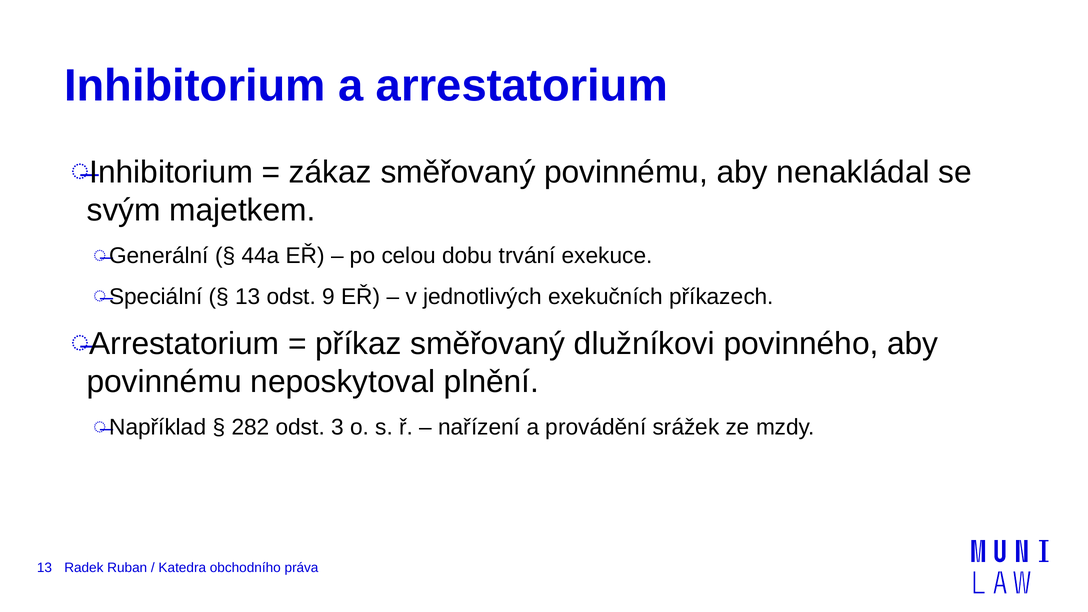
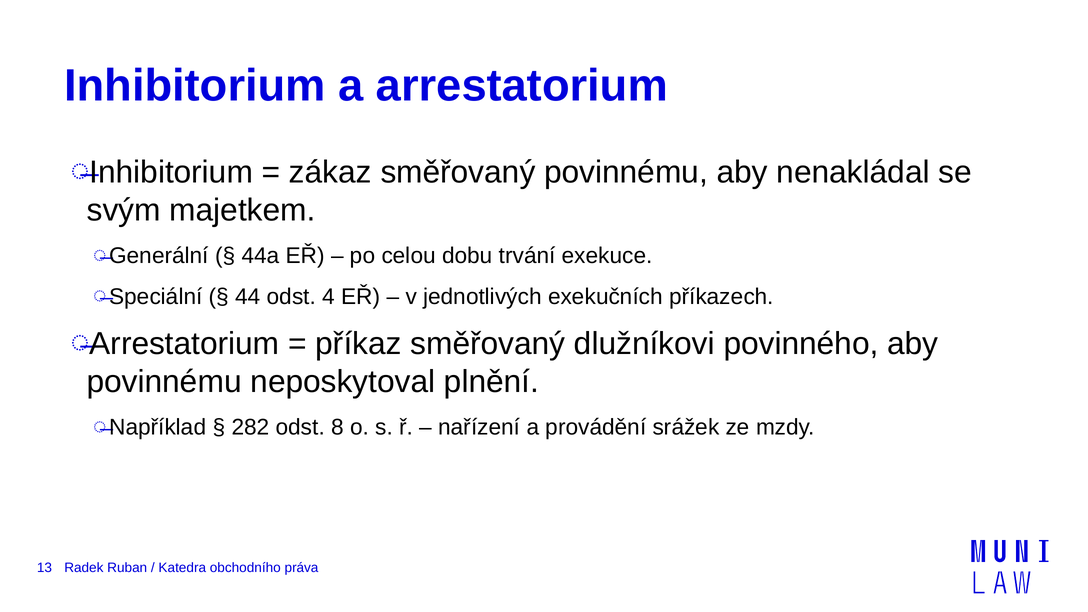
13 at (248, 297): 13 -> 44
9: 9 -> 4
3: 3 -> 8
